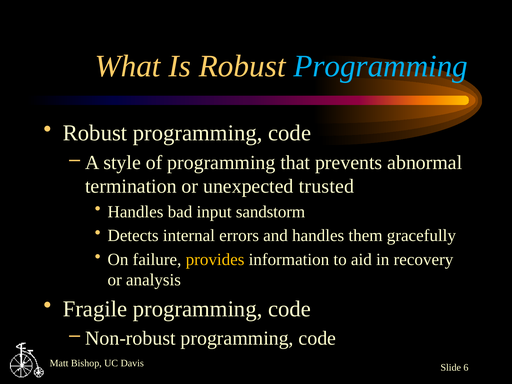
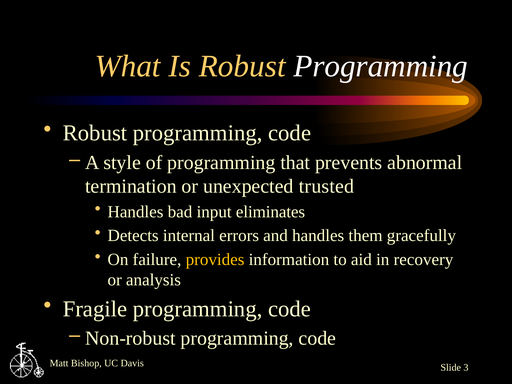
Programming at (381, 66) colour: light blue -> white
sandstorm: sandstorm -> eliminates
6: 6 -> 3
